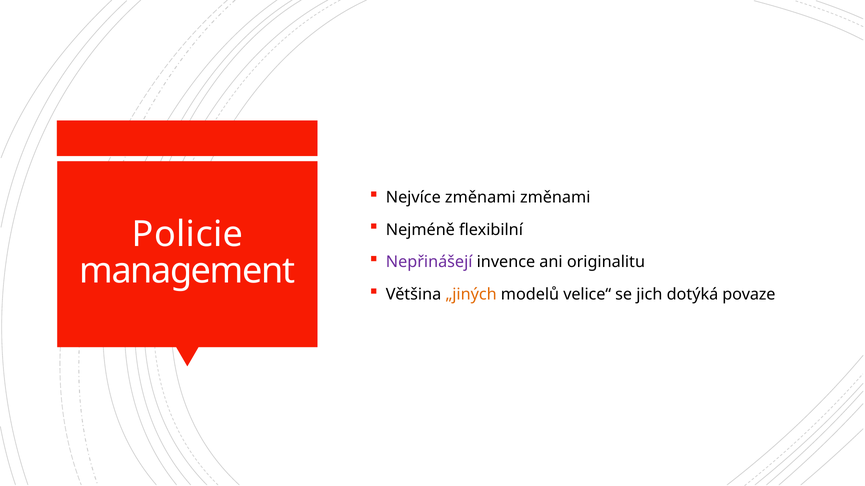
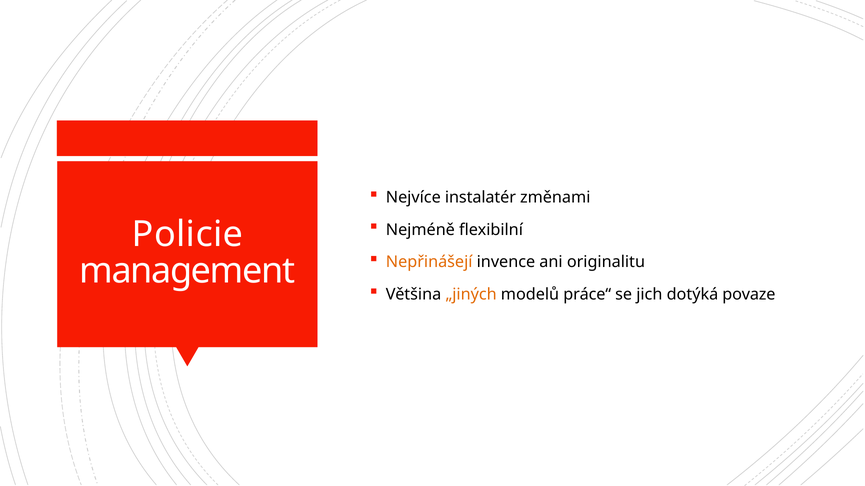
Nejvíce změnami: změnami -> instalatér
Nepřinášejí colour: purple -> orange
velice“: velice“ -> práce“
